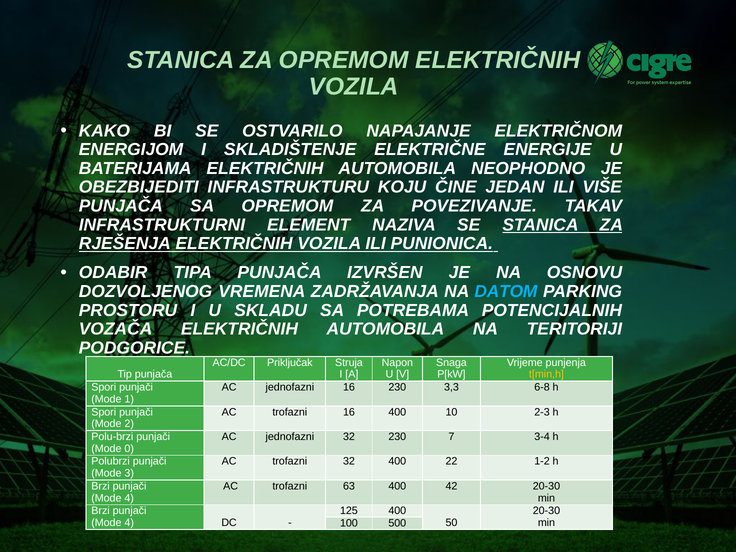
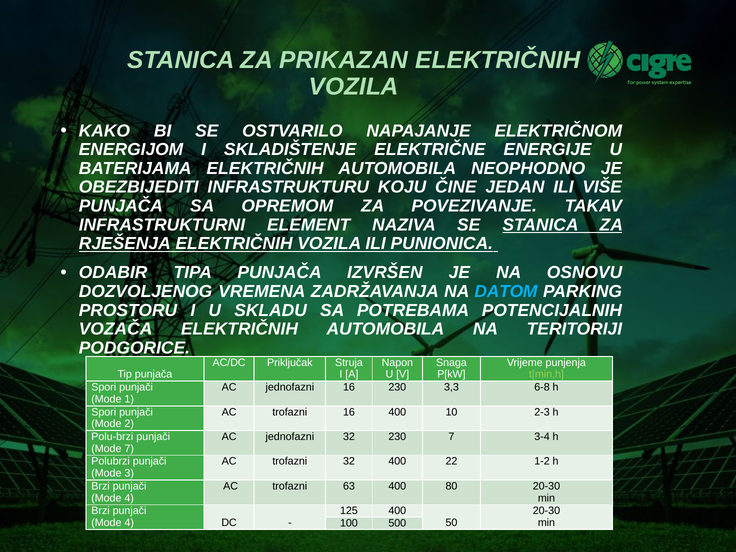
ZA OPREMOM: OPREMOM -> PRIKAZAN
t[min,h colour: yellow -> light green
Mode 0: 0 -> 7
42: 42 -> 80
